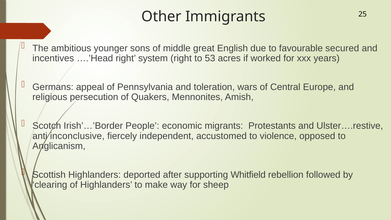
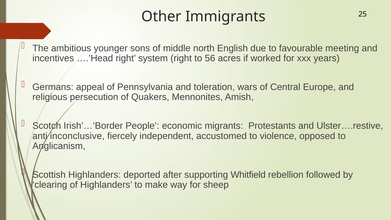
great: great -> north
secured: secured -> meeting
53: 53 -> 56
